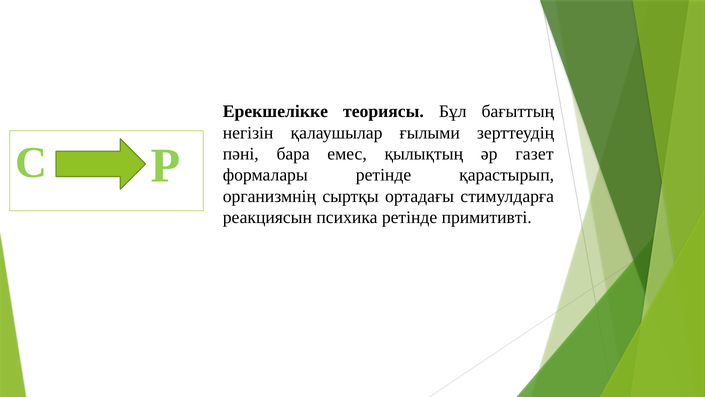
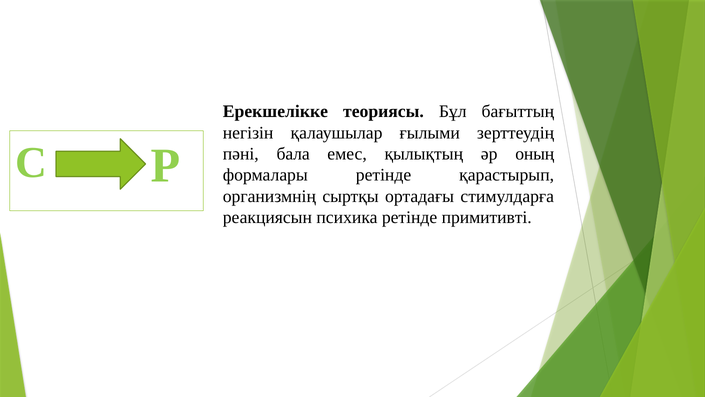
бара: бара -> бала
газет: газет -> оның
